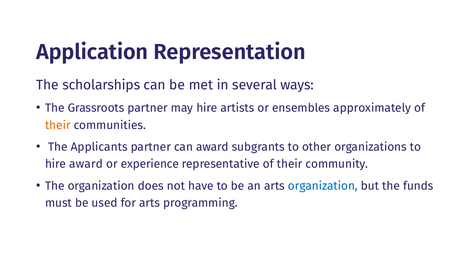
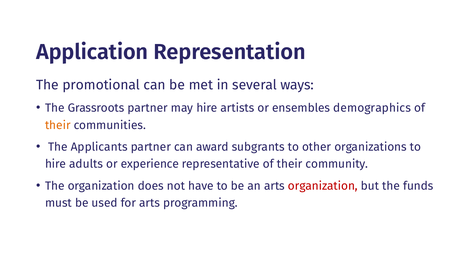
scholarships: scholarships -> promotional
approximately: approximately -> demographics
hire award: award -> adults
organization at (323, 186) colour: blue -> red
